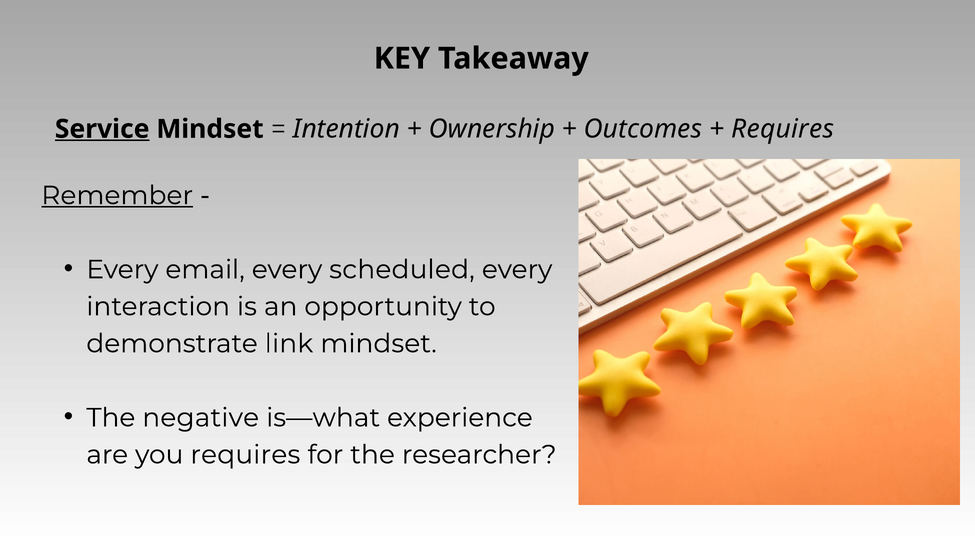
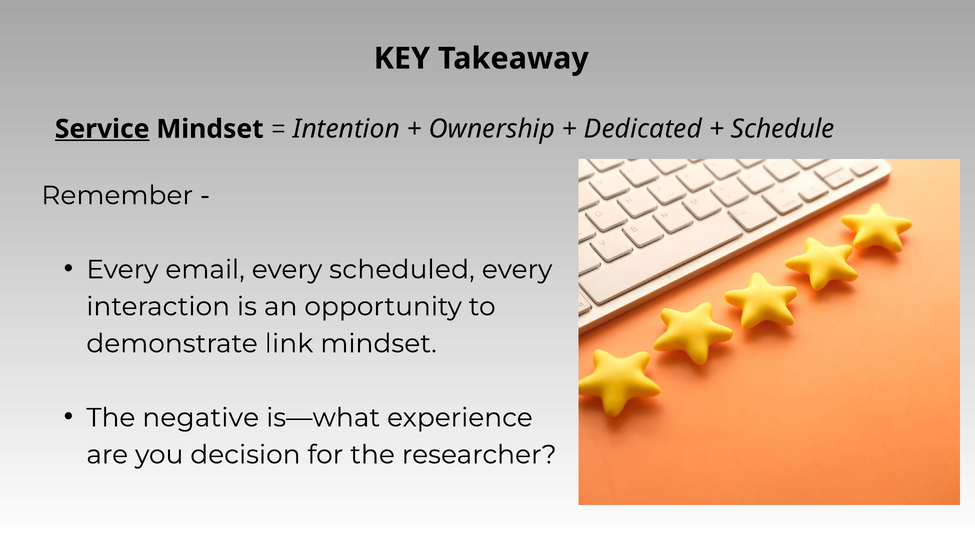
Outcomes: Outcomes -> Dedicated
Requires at (783, 129): Requires -> Schedule
Remember underline: present -> none
you requires: requires -> decision
